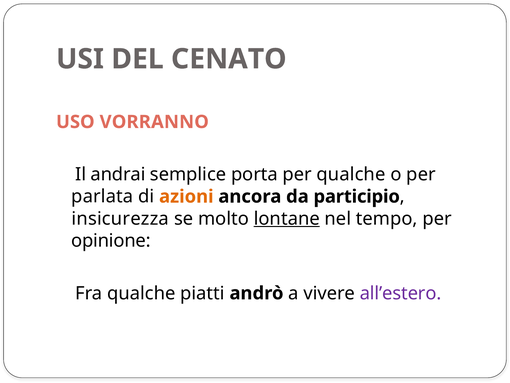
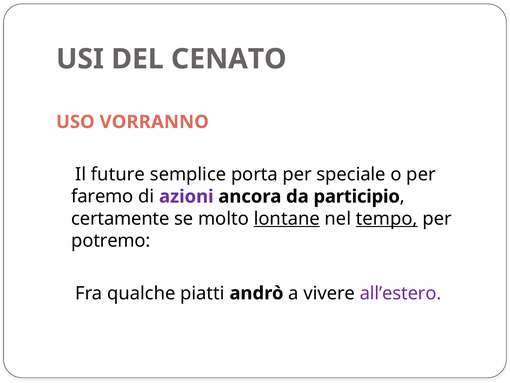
andrai: andrai -> future
per qualche: qualche -> speciale
parlata: parlata -> faremo
azioni colour: orange -> purple
insicurezza: insicurezza -> certamente
tempo underline: none -> present
opinione: opinione -> potremo
